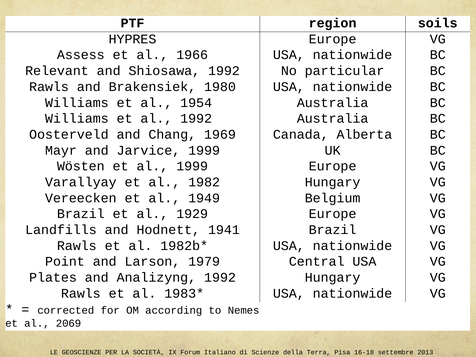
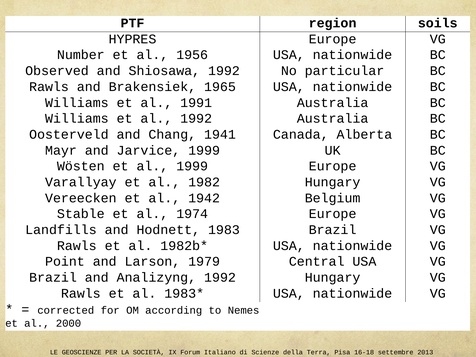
Assess: Assess -> Number
1966: 1966 -> 1956
Relevant: Relevant -> Observed
1980: 1980 -> 1965
1954: 1954 -> 1991
1969: 1969 -> 1941
1949: 1949 -> 1942
Brazil at (81, 214): Brazil -> Stable
1929: 1929 -> 1974
1941: 1941 -> 1983
Plates at (53, 277): Plates -> Brazil
2069: 2069 -> 2000
